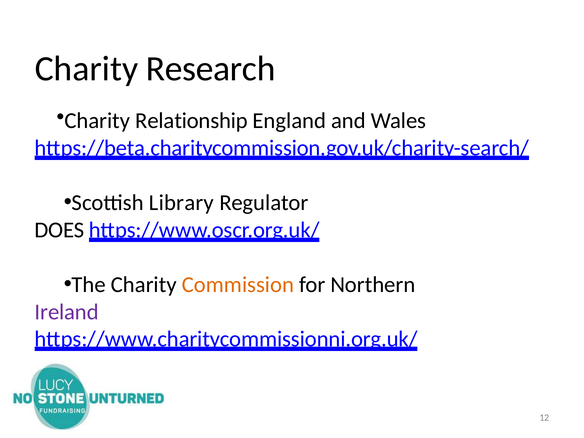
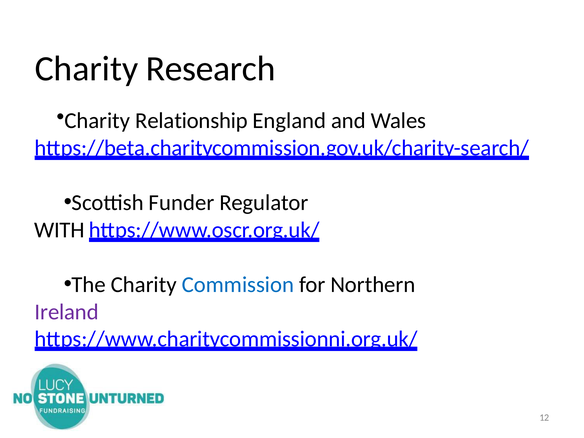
Library: Library -> Funder
DOES: DOES -> WITH
Commission colour: orange -> blue
